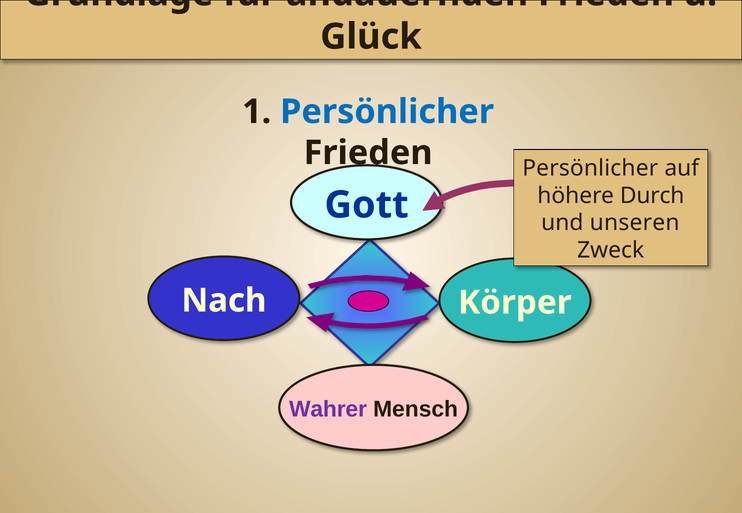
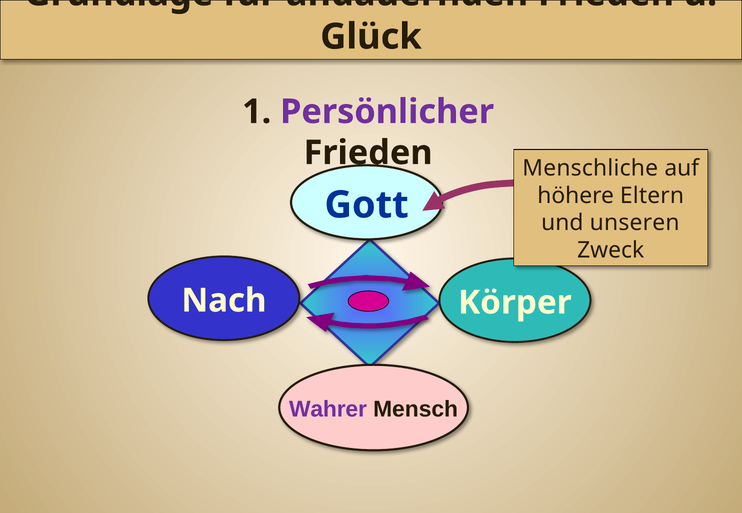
Persönlicher at (387, 112) colour: blue -> purple
Persönlicher at (590, 168): Persönlicher -> Menschliche
Durch: Durch -> Eltern
